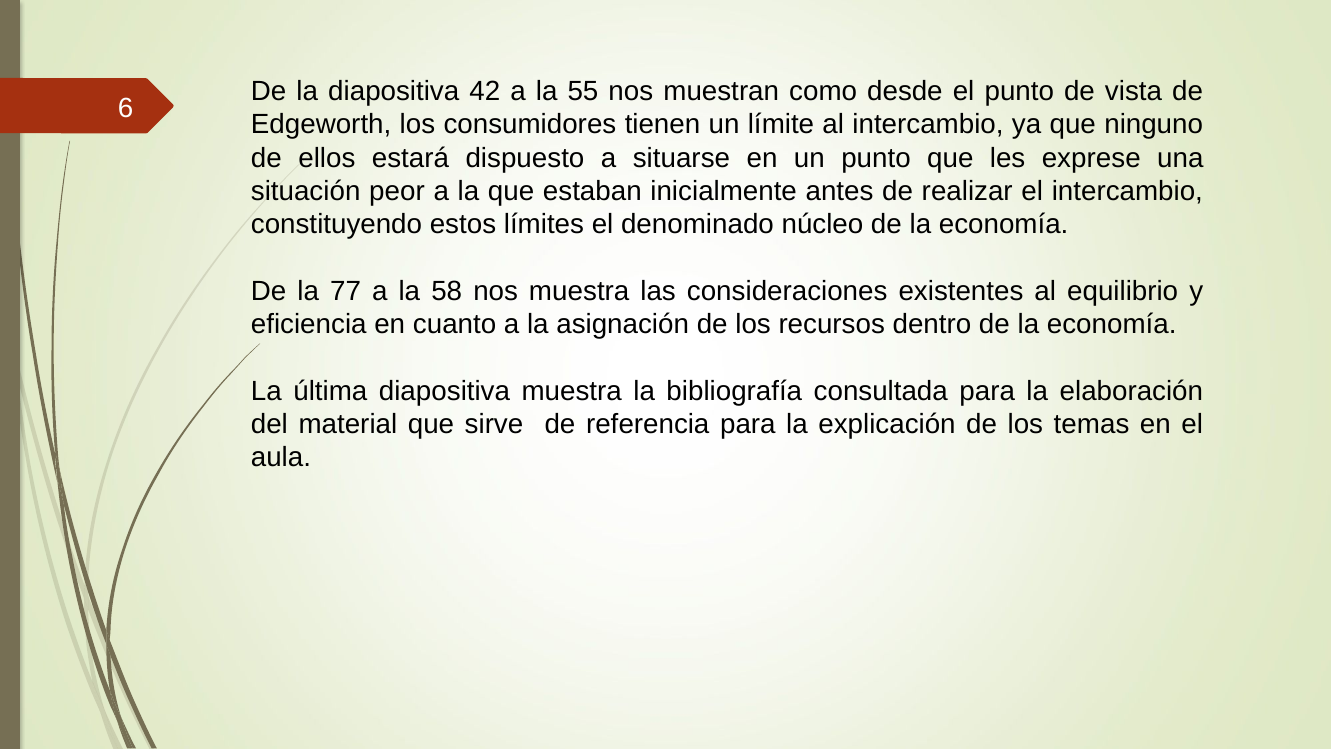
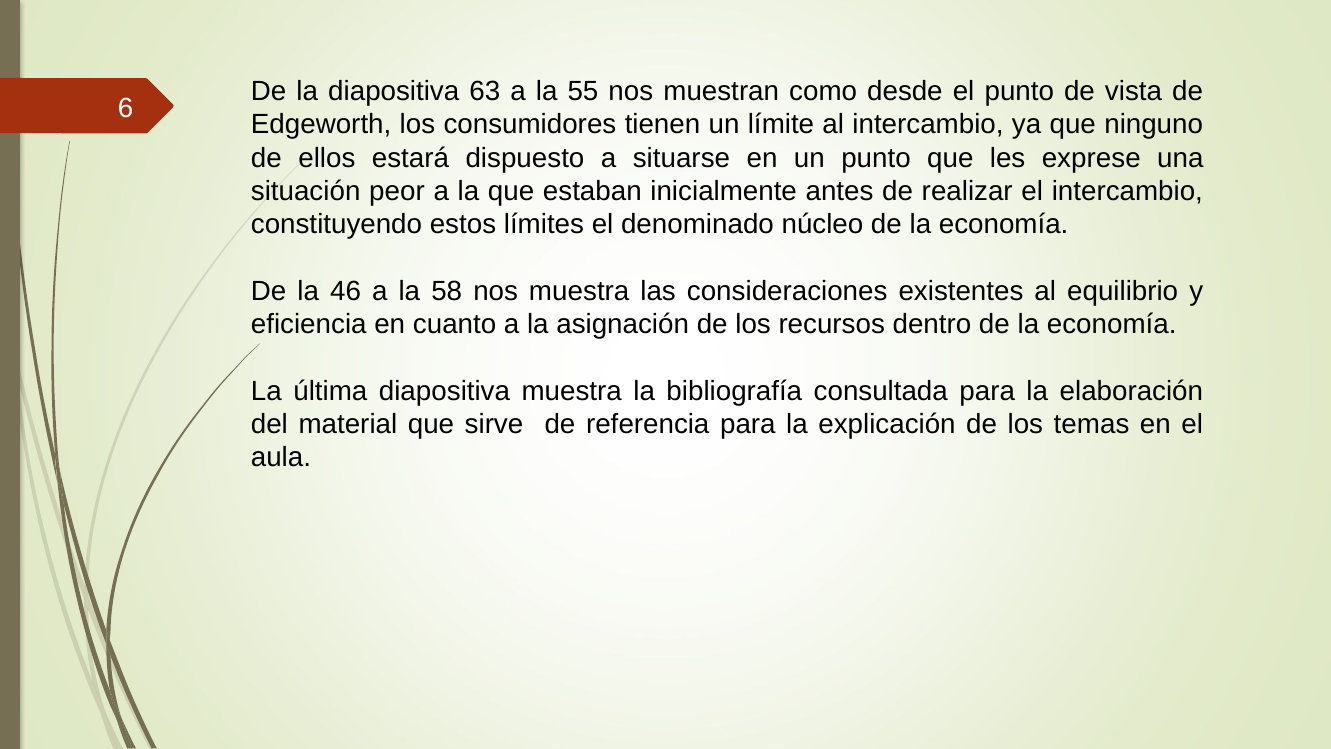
42: 42 -> 63
77: 77 -> 46
